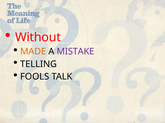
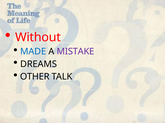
MADE colour: orange -> blue
TELLING: TELLING -> DREAMS
FOOLS: FOOLS -> OTHER
